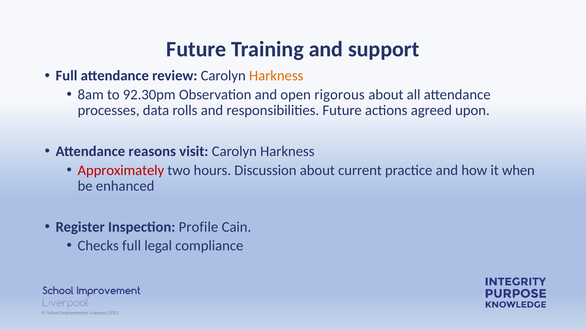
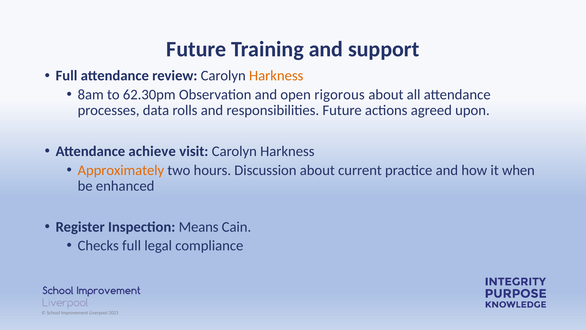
92.30pm: 92.30pm -> 62.30pm
reasons: reasons -> achieve
Approximately colour: red -> orange
Profile: Profile -> Means
